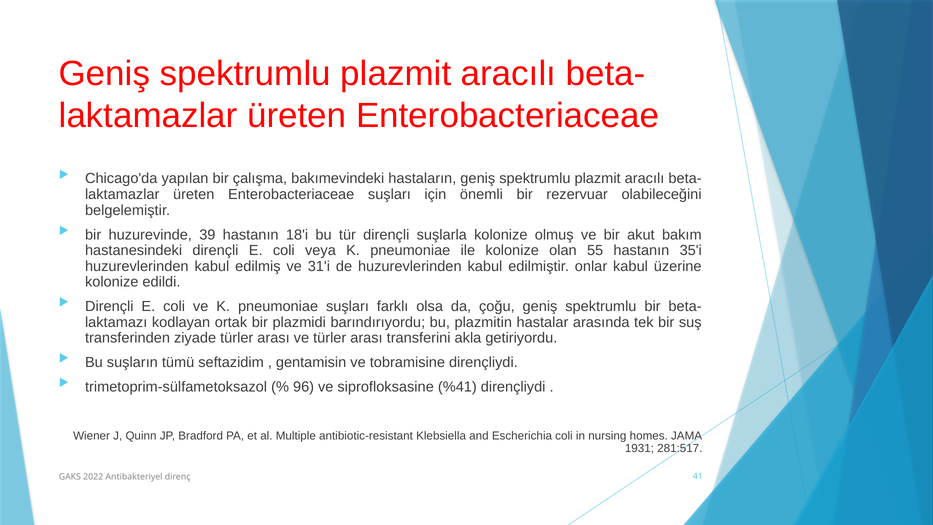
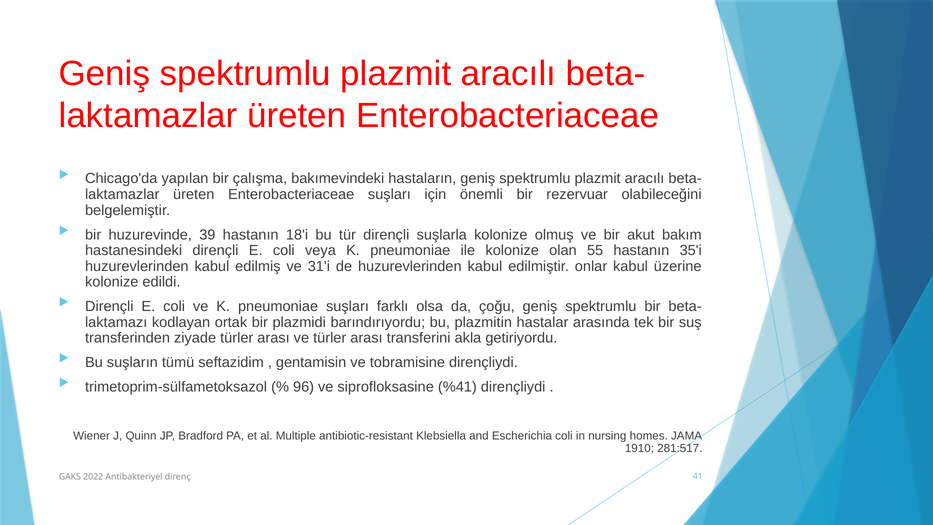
1931: 1931 -> 1910
